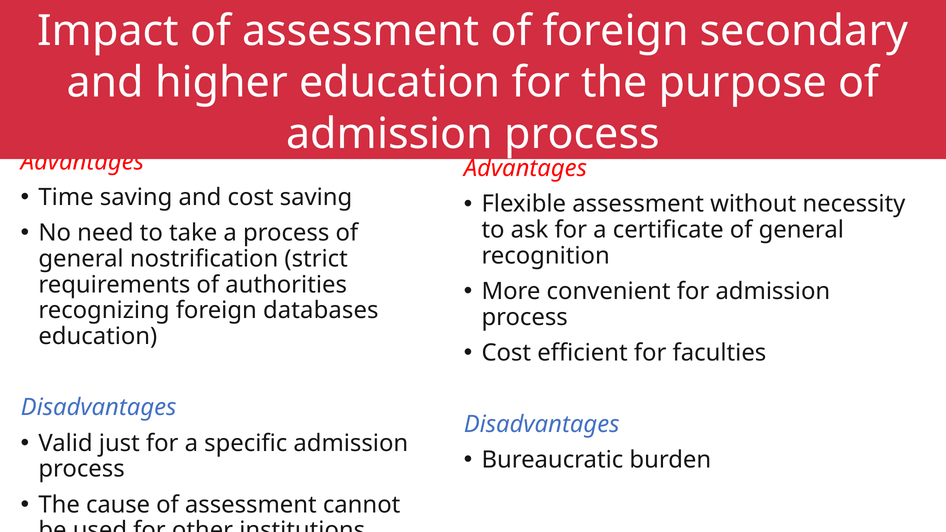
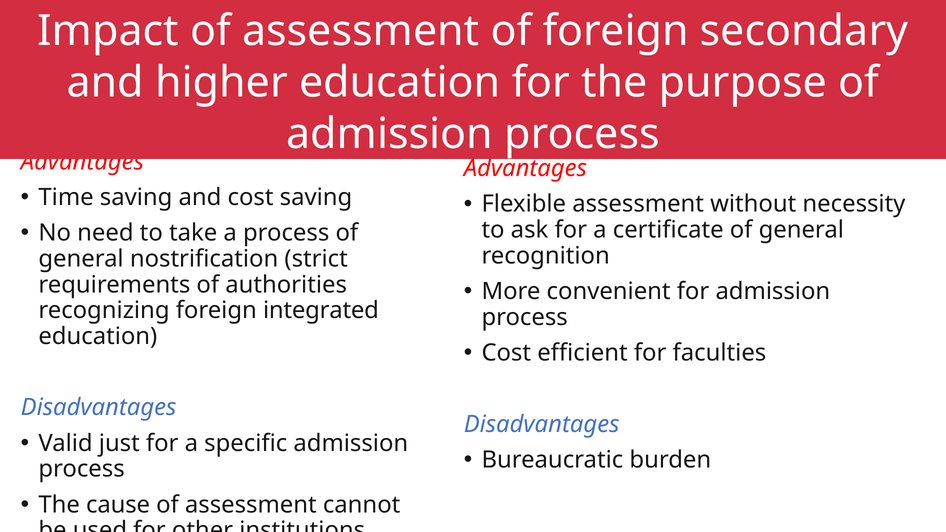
databases: databases -> integrated
